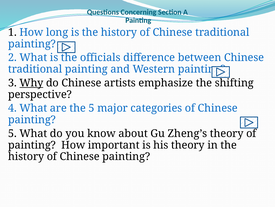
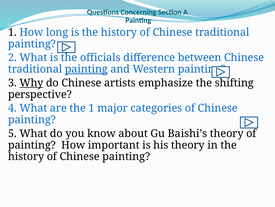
painting at (86, 69) underline: none -> present
the 5: 5 -> 1
Zheng’s: Zheng’s -> Baishi’s
